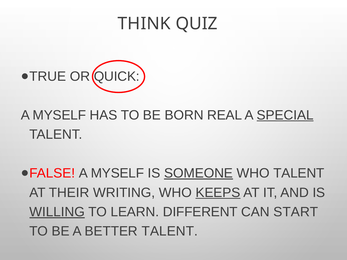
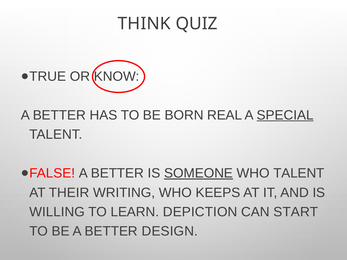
QUICK: QUICK -> KNOW
MYSELF at (59, 115): MYSELF -> BETTER
MYSELF at (117, 173): MYSELF -> BETTER
KEEPS underline: present -> none
WILLING underline: present -> none
DIFFERENT: DIFFERENT -> DEPICTION
BETTER TALENT: TALENT -> DESIGN
